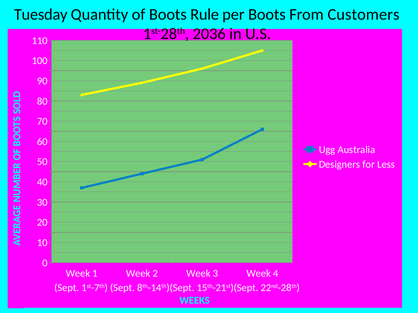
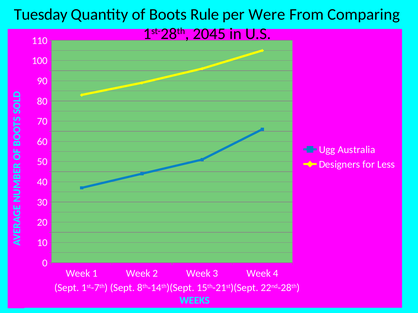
per Boots: Boots -> Were
Customers: Customers -> Comparing
2036: 2036 -> 2045
